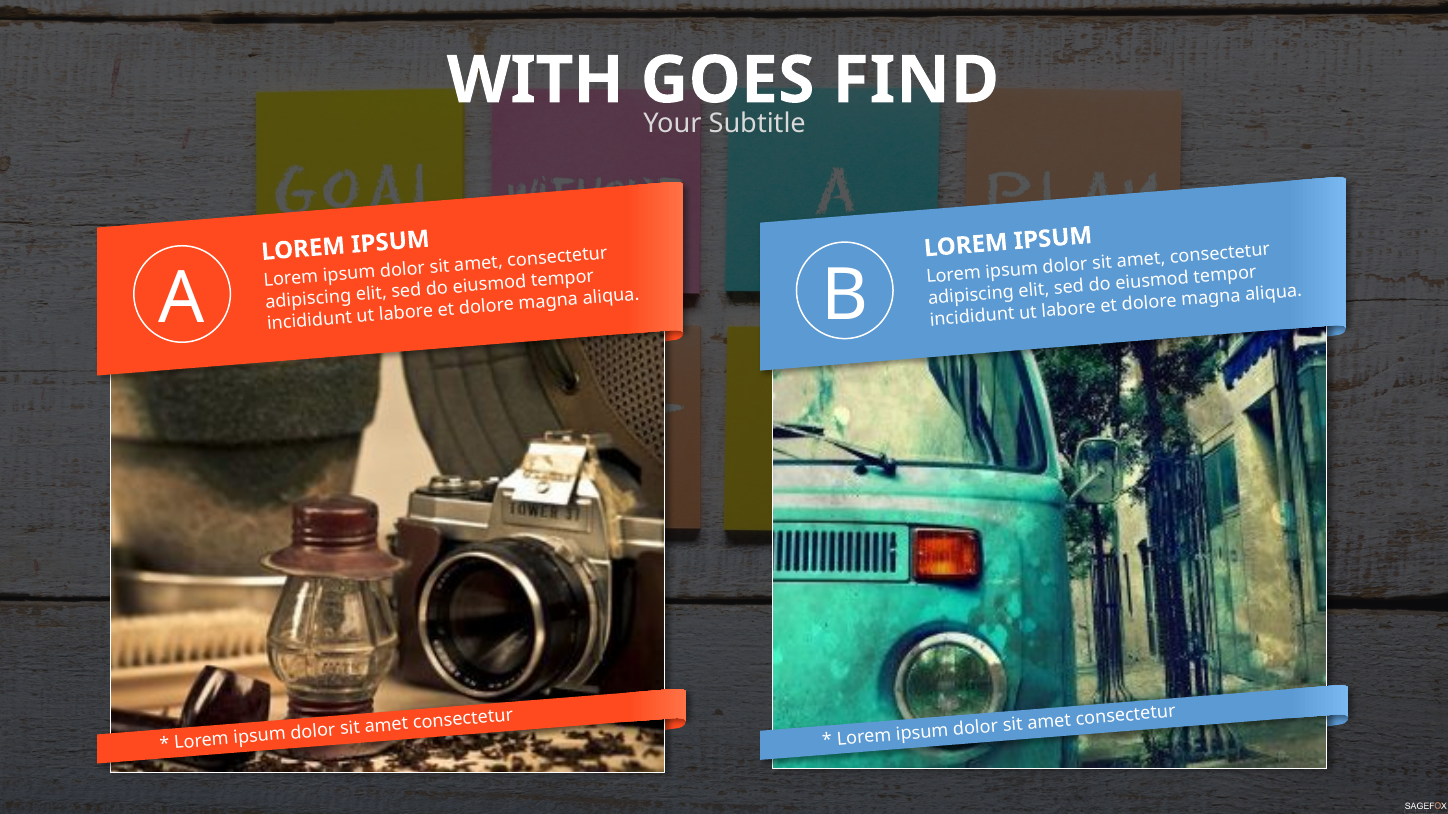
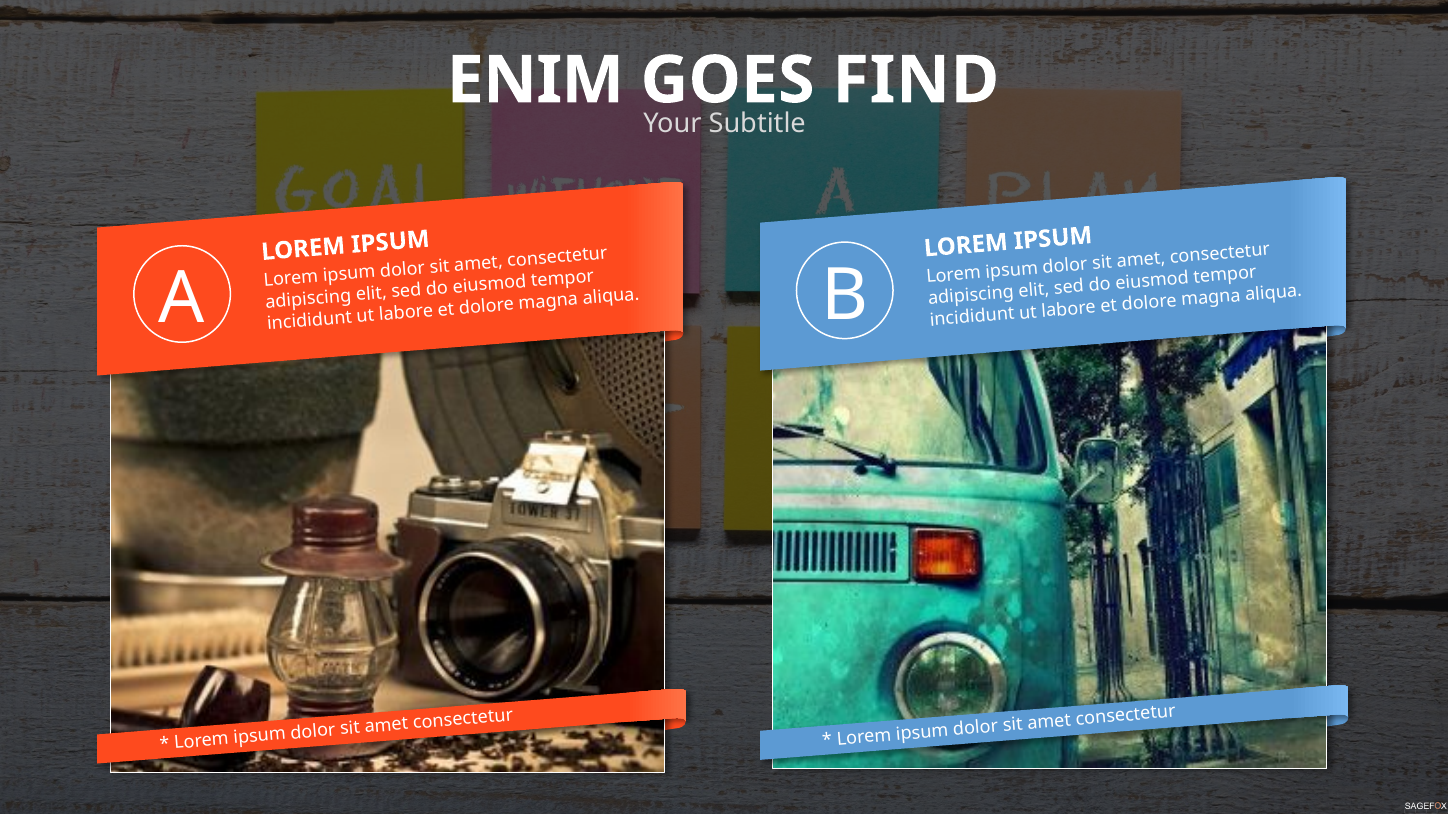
WITH: WITH -> ENIM
